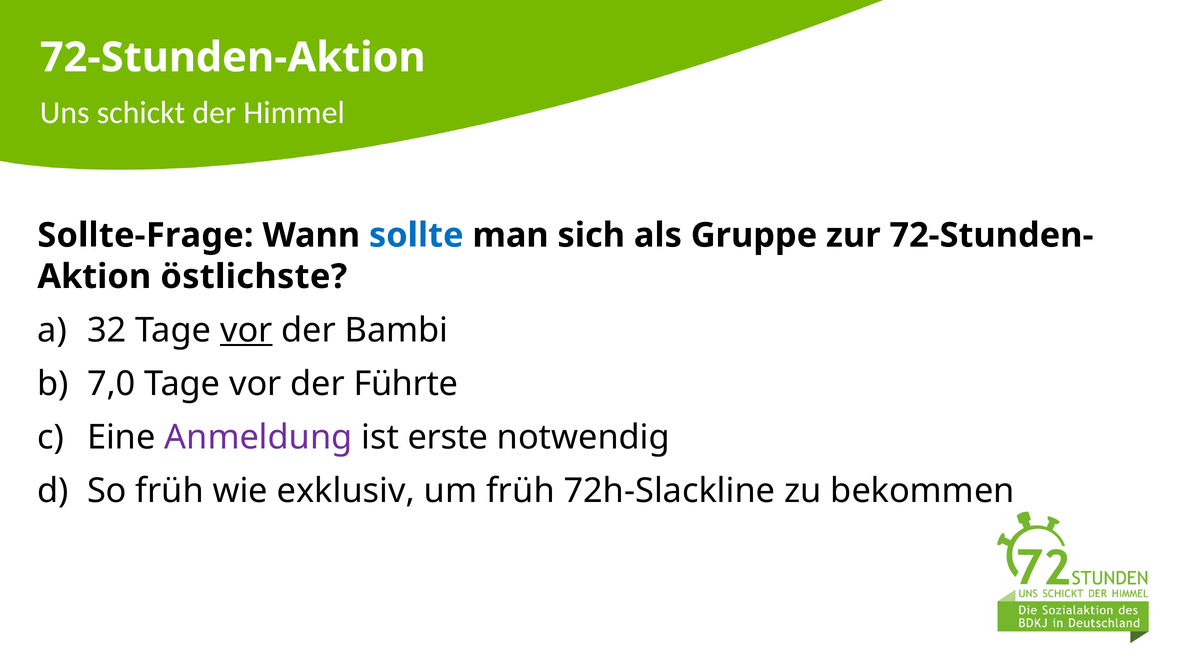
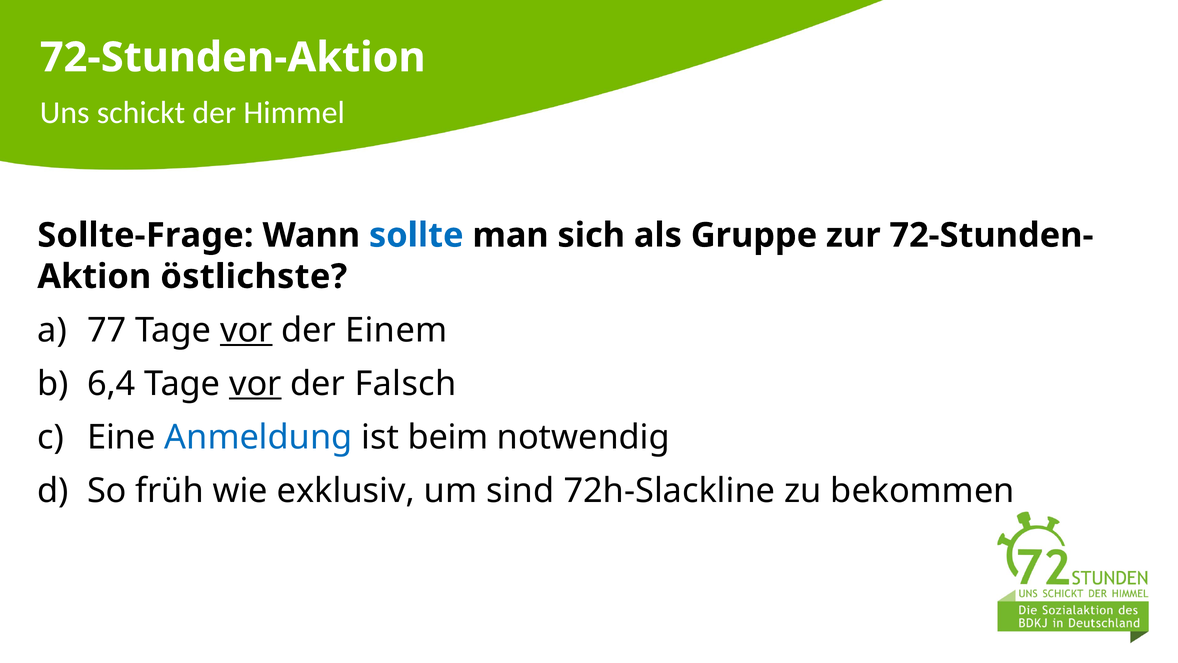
32: 32 -> 77
Bambi: Bambi -> Einem
7,0: 7,0 -> 6,4
vor at (255, 384) underline: none -> present
Führte: Führte -> Falsch
Anmeldung colour: purple -> blue
erste: erste -> beim
um früh: früh -> sind
